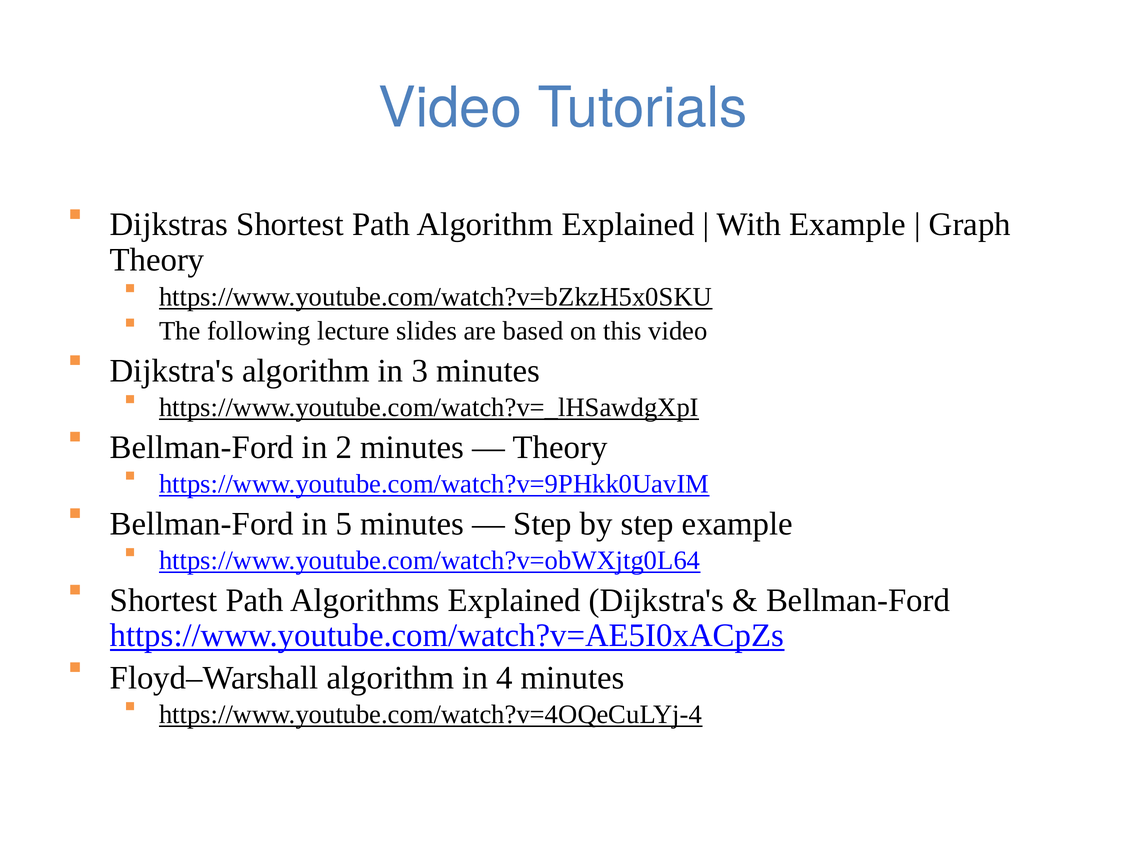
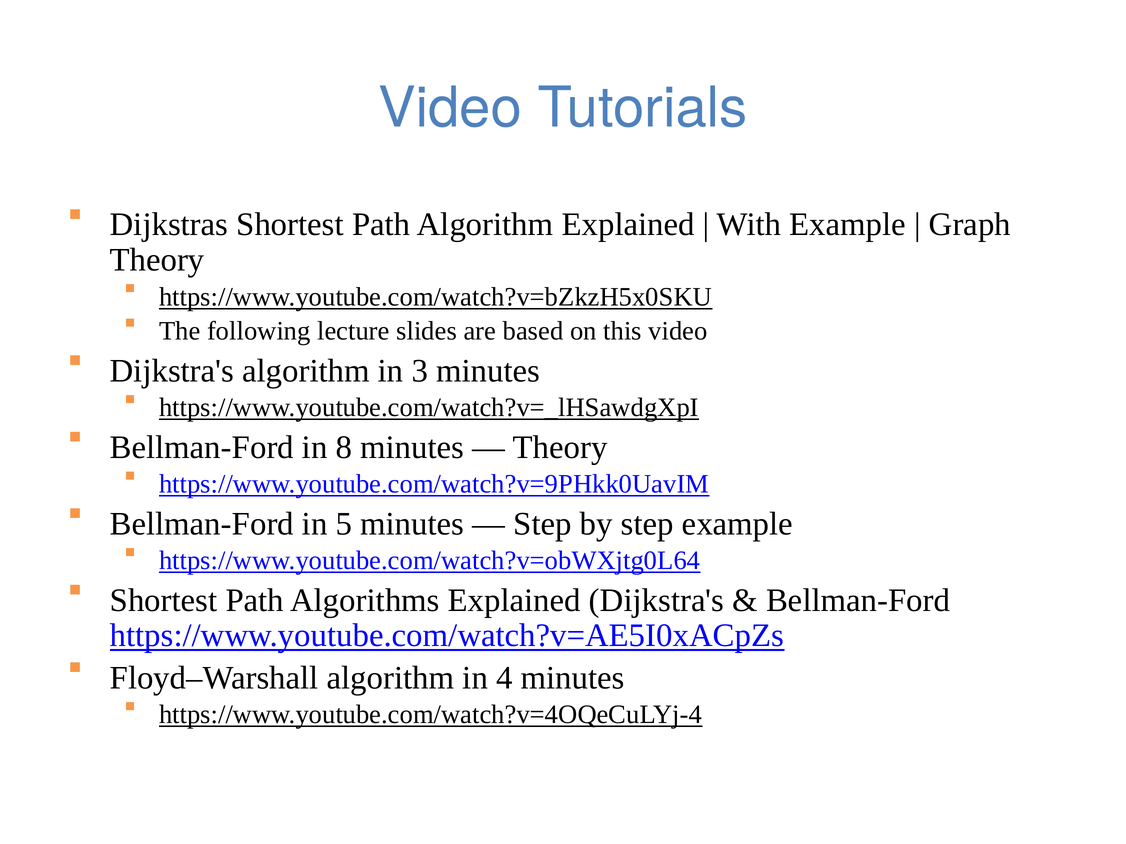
2: 2 -> 8
